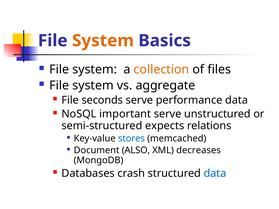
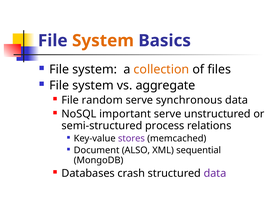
seconds: seconds -> random
performance: performance -> synchronous
expects: expects -> process
stores colour: blue -> purple
decreases: decreases -> sequential
data at (215, 174) colour: blue -> purple
